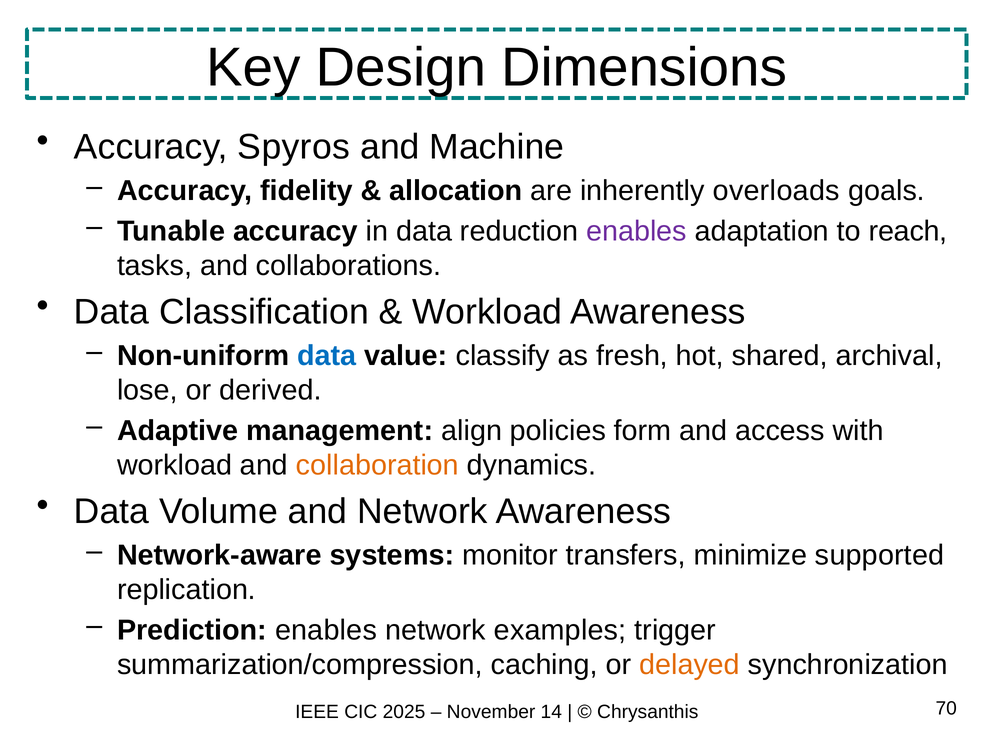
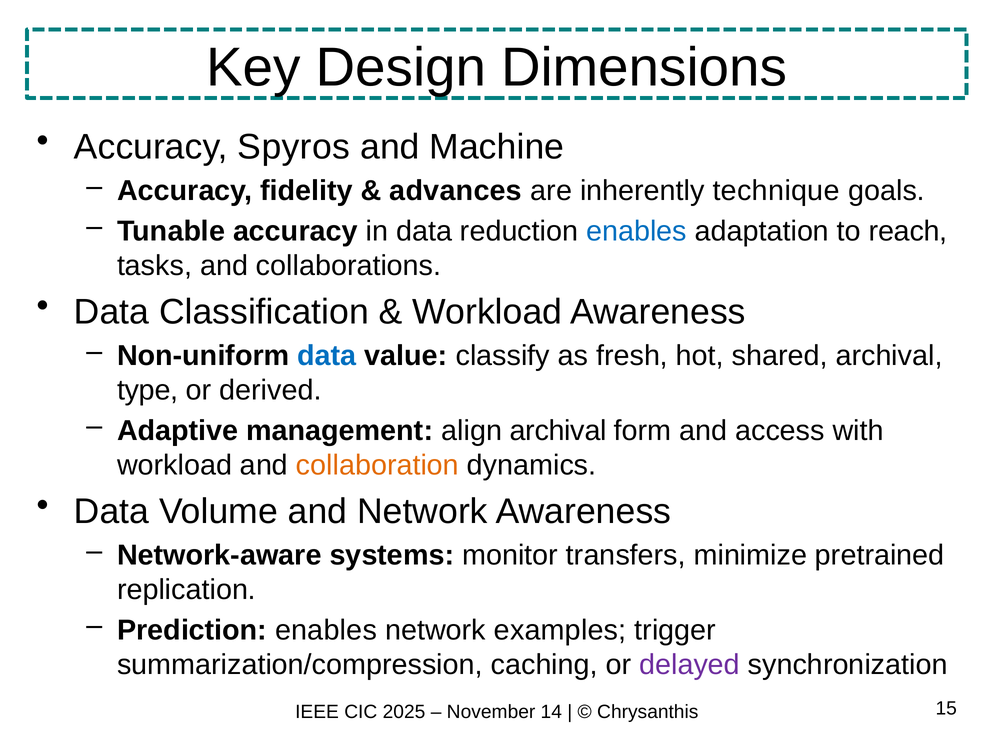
allocation: allocation -> advances
overloads: overloads -> technique
enables at (637, 231) colour: purple -> blue
lose: lose -> type
align policies: policies -> archival
supported: supported -> pretrained
delayed colour: orange -> purple
70: 70 -> 15
